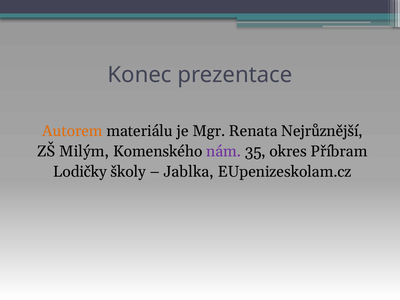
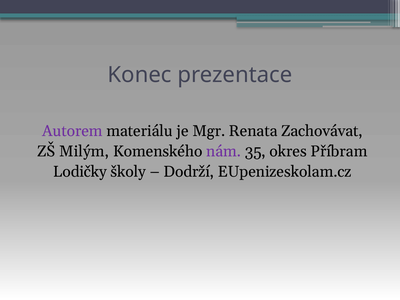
Autorem colour: orange -> purple
Nejrůznější: Nejrůznější -> Zachovávat
Jablka: Jablka -> Dodrží
